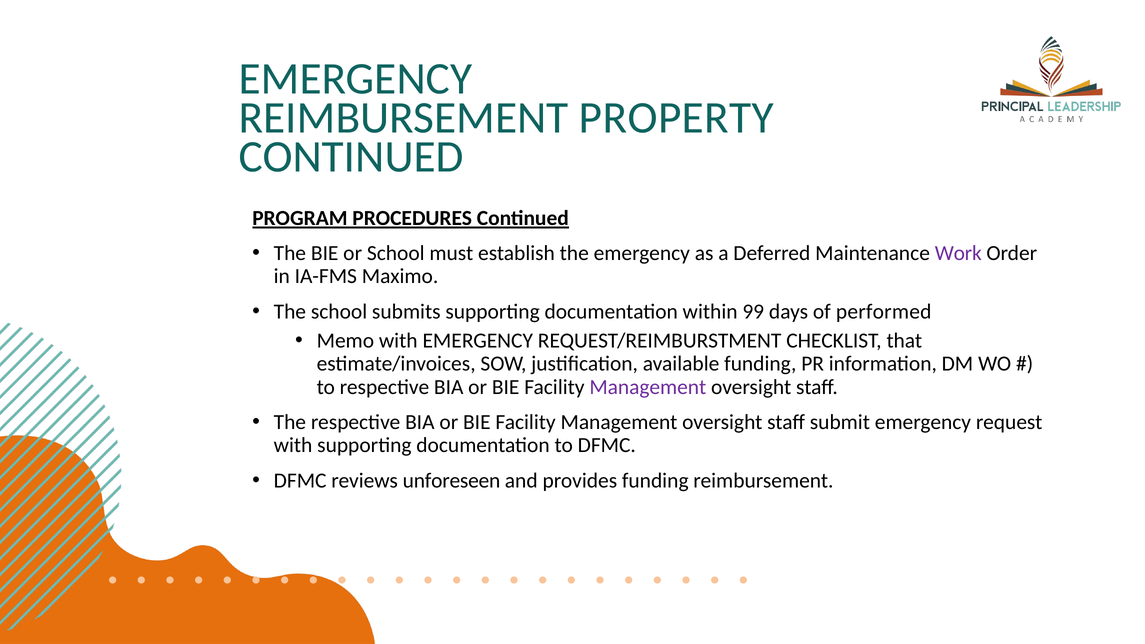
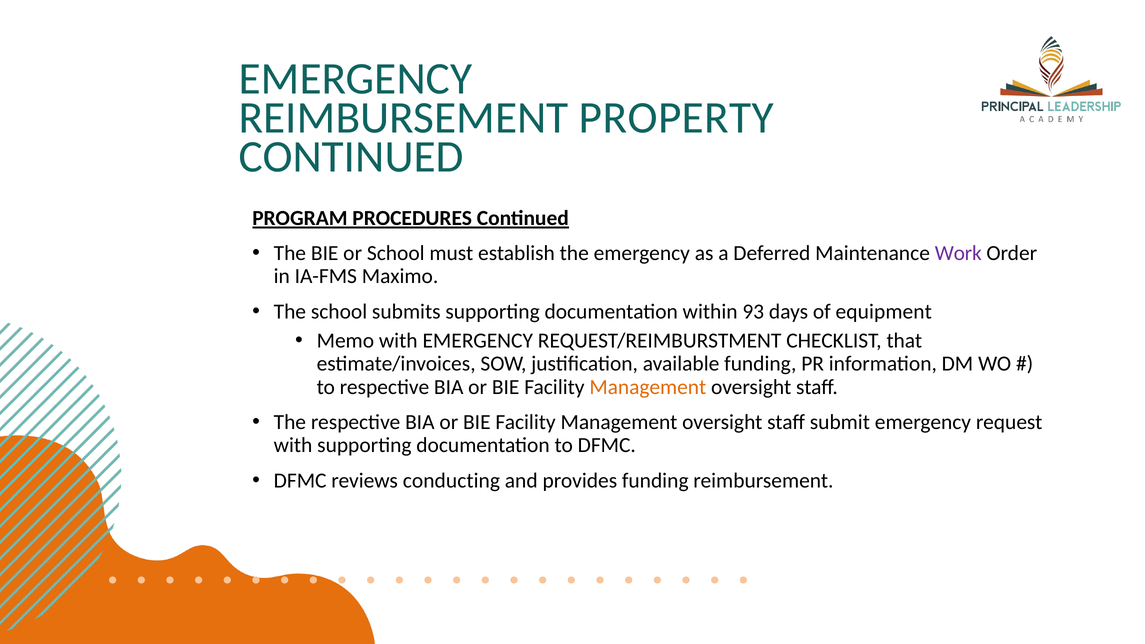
99: 99 -> 93
performed: performed -> equipment
Management at (648, 387) colour: purple -> orange
unforeseen: unforeseen -> conducting
